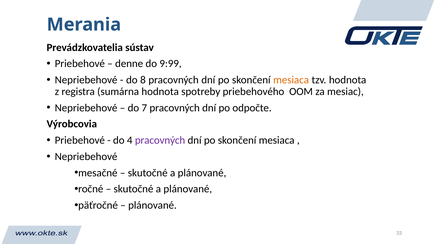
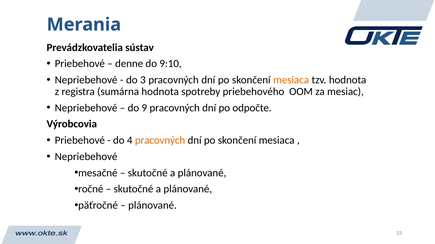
9:99: 9:99 -> 9:10
8: 8 -> 3
7: 7 -> 9
pracovných at (160, 141) colour: purple -> orange
